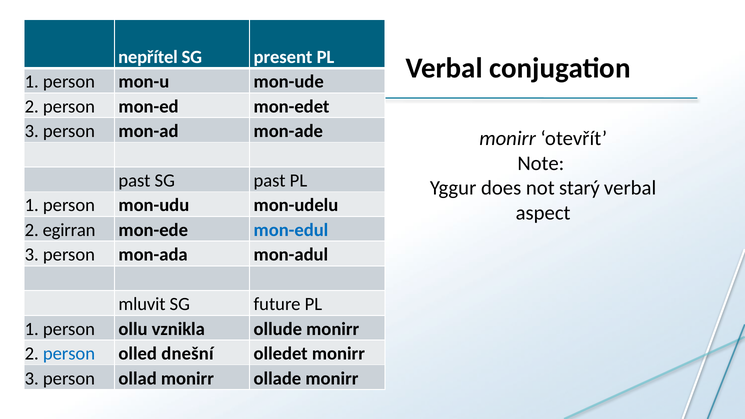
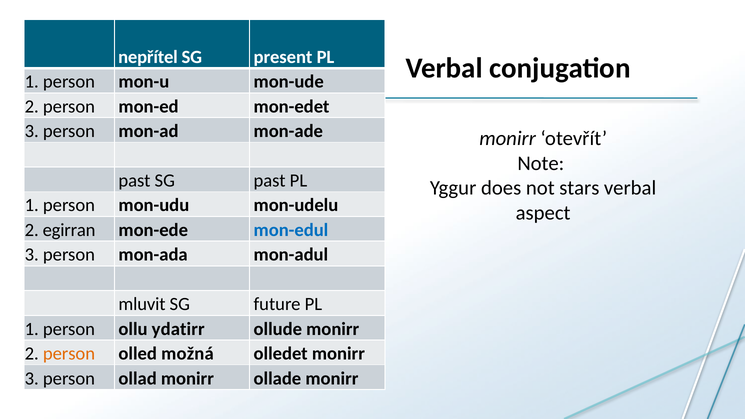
starý: starý -> stars
vznikla: vznikla -> ydatirr
person at (69, 354) colour: blue -> orange
dnešní: dnešní -> možná
